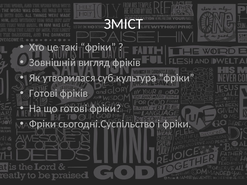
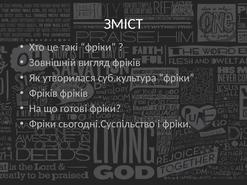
Готові at (43, 93): Готові -> Фріків
